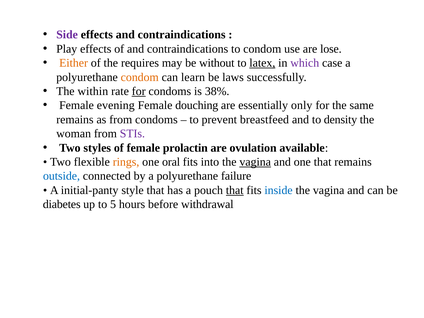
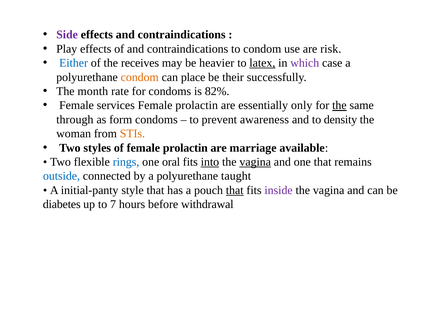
lose: lose -> risk
Either colour: orange -> blue
requires: requires -> receives
without: without -> heavier
learn: learn -> place
laws: laws -> their
within: within -> month
for at (139, 91) underline: present -> none
38%: 38% -> 82%
evening: evening -> services
douching at (197, 105): douching -> prolactin
the at (339, 105) underline: none -> present
remains at (75, 120): remains -> through
as from: from -> form
breastfeed: breastfeed -> awareness
STIs colour: purple -> orange
ovulation: ovulation -> marriage
rings colour: orange -> blue
into underline: none -> present
failure: failure -> taught
inside colour: blue -> purple
5: 5 -> 7
